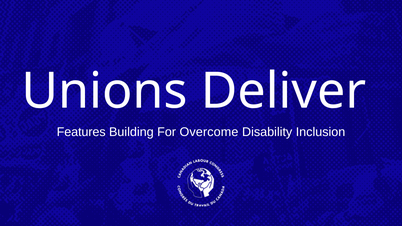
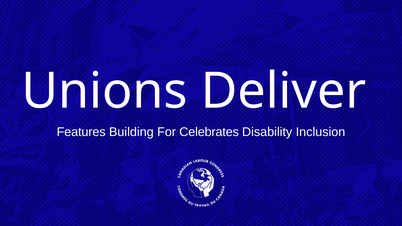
Overcome: Overcome -> Celebrates
